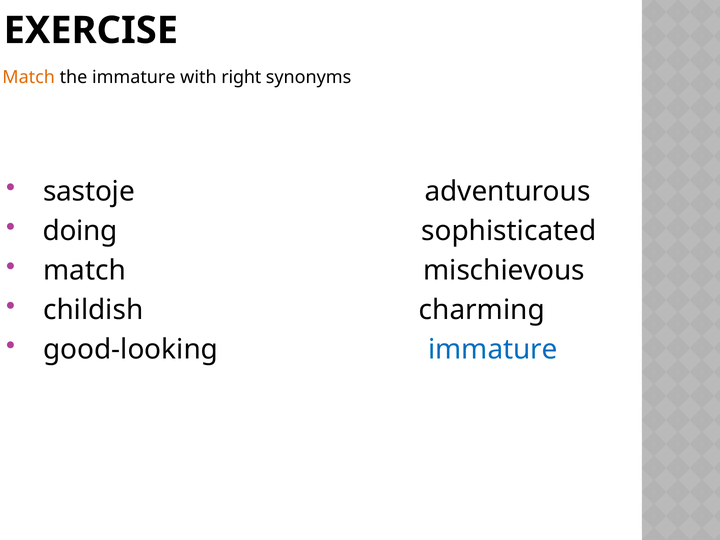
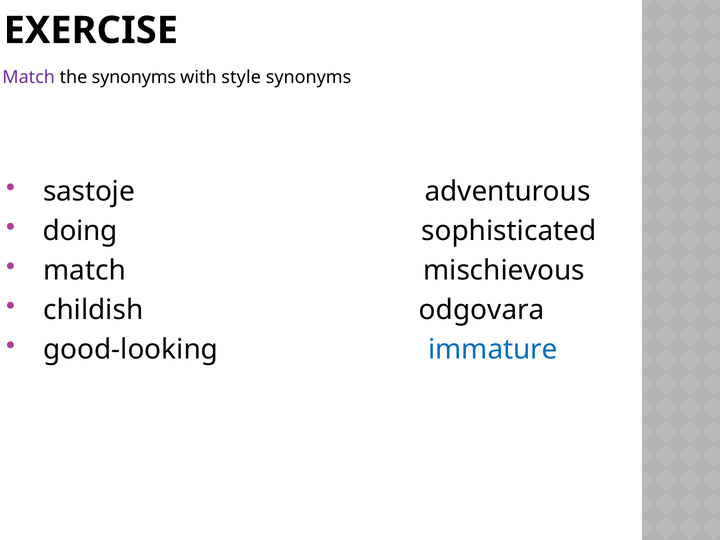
Match at (29, 77) colour: orange -> purple
the immature: immature -> synonyms
right: right -> style
charming: charming -> odgovara
